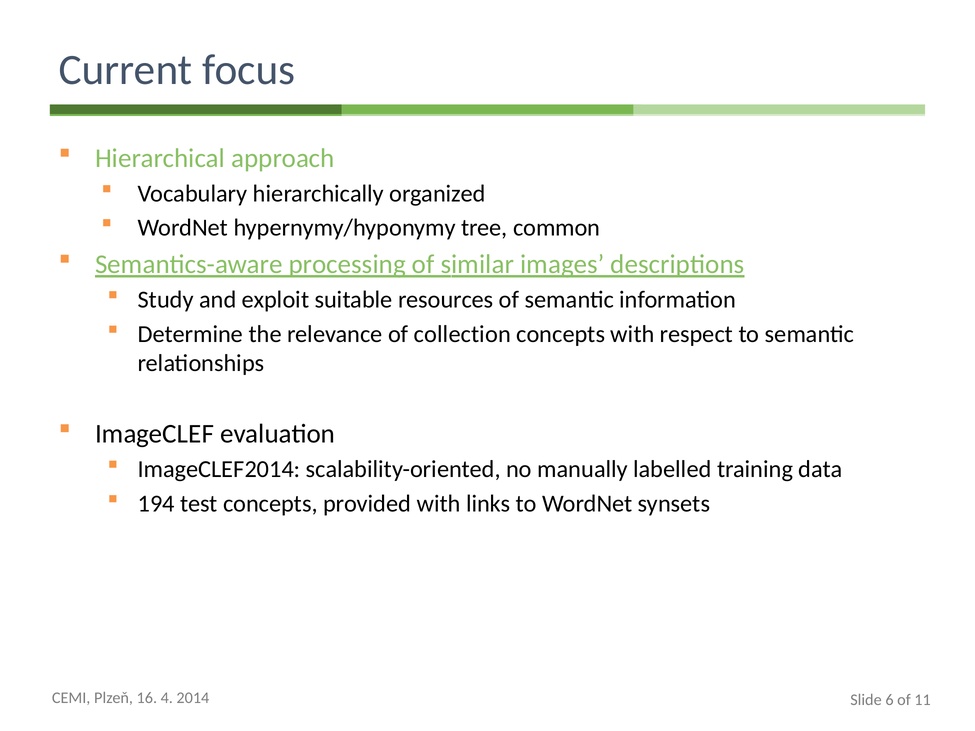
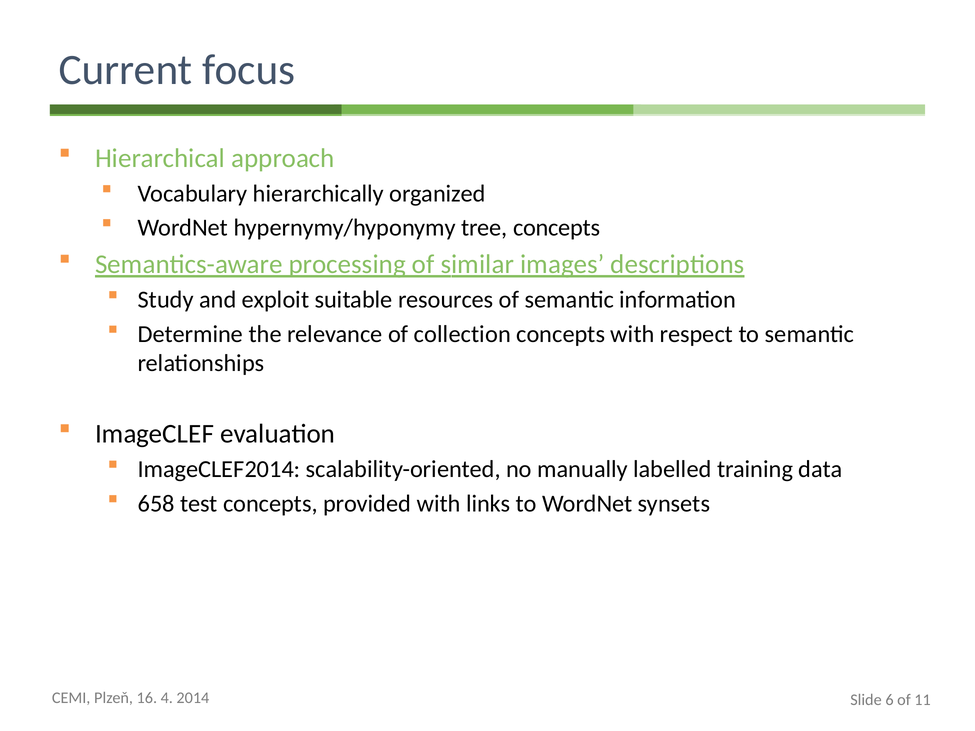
tree common: common -> concepts
194: 194 -> 658
